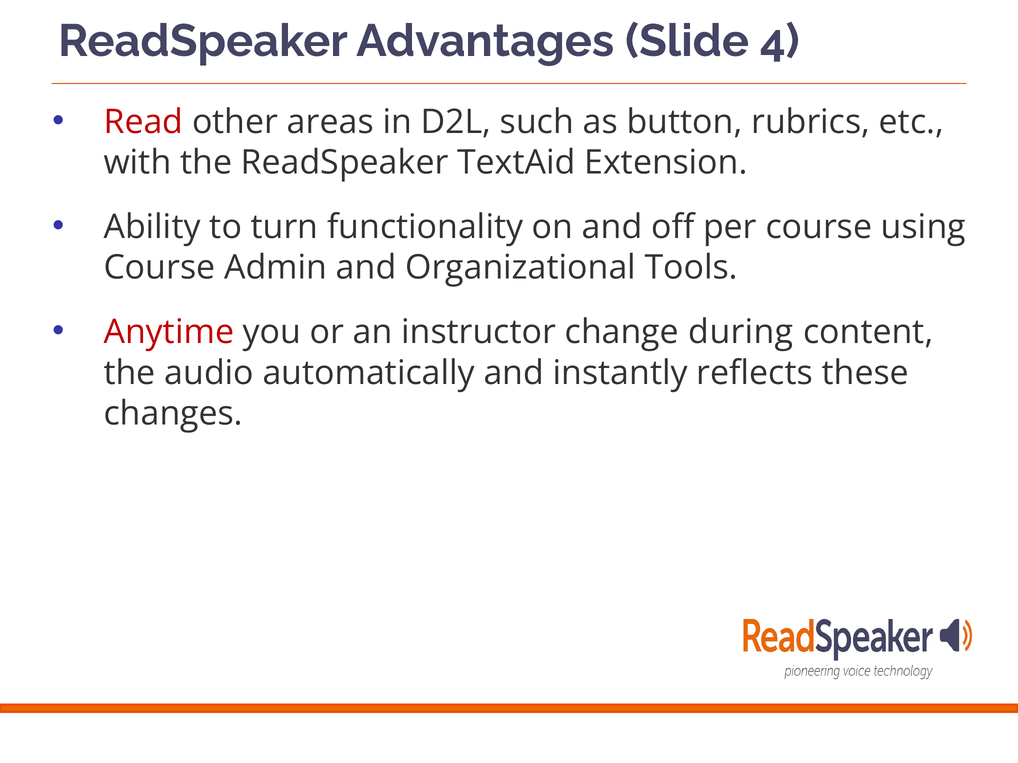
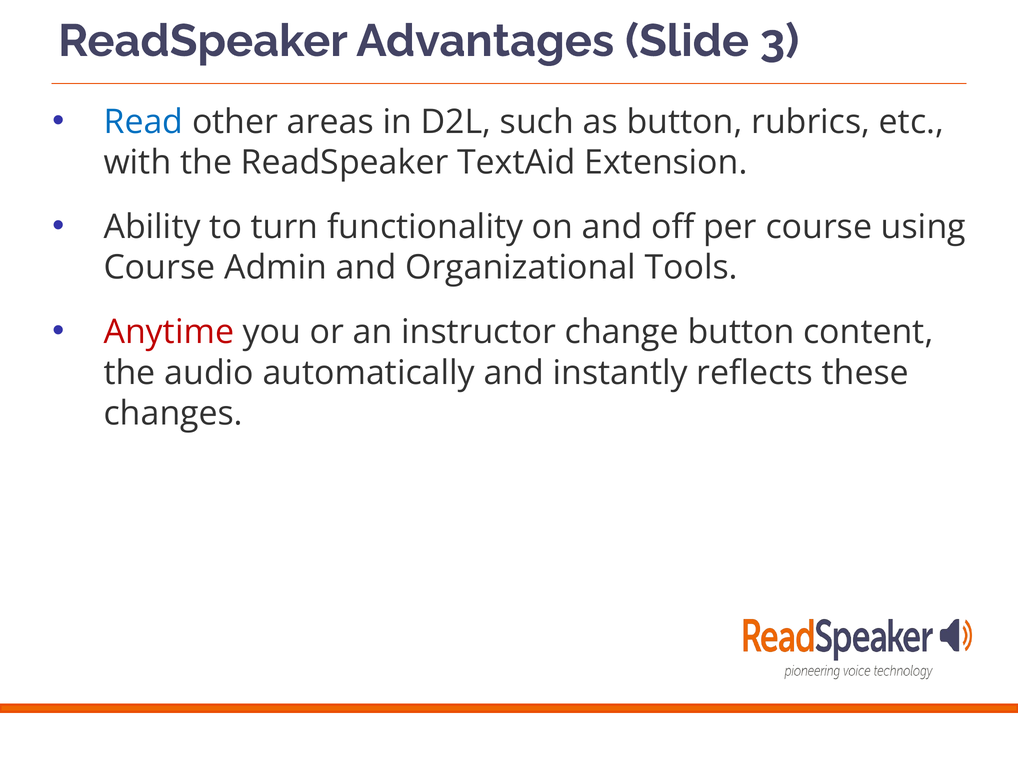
4: 4 -> 3
Read colour: red -> blue
change during: during -> button
